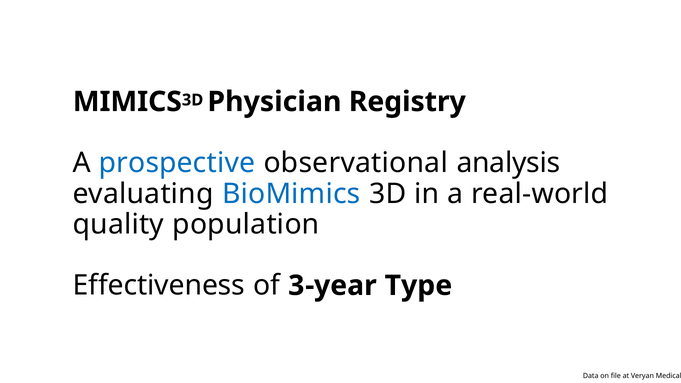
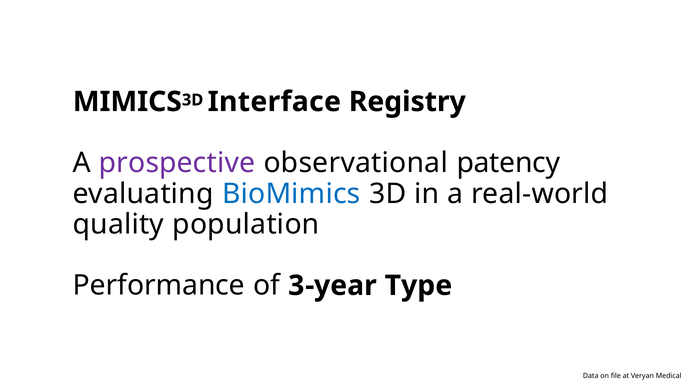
Physician: Physician -> Interface
prospective colour: blue -> purple
analysis: analysis -> patency
Effectiveness: Effectiveness -> Performance
